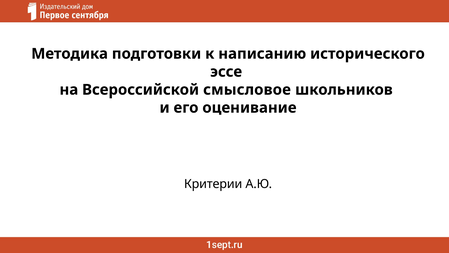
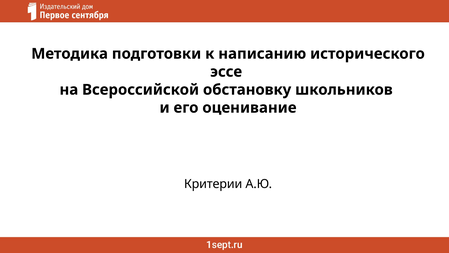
смысловое: смысловое -> обстановку
